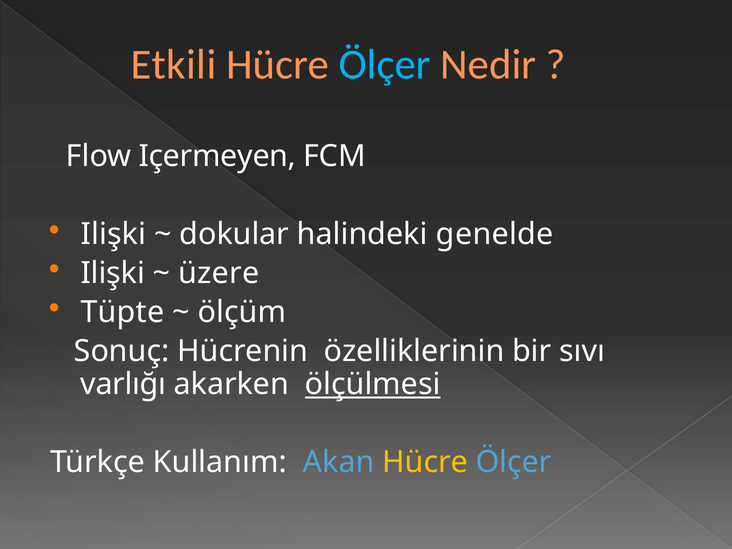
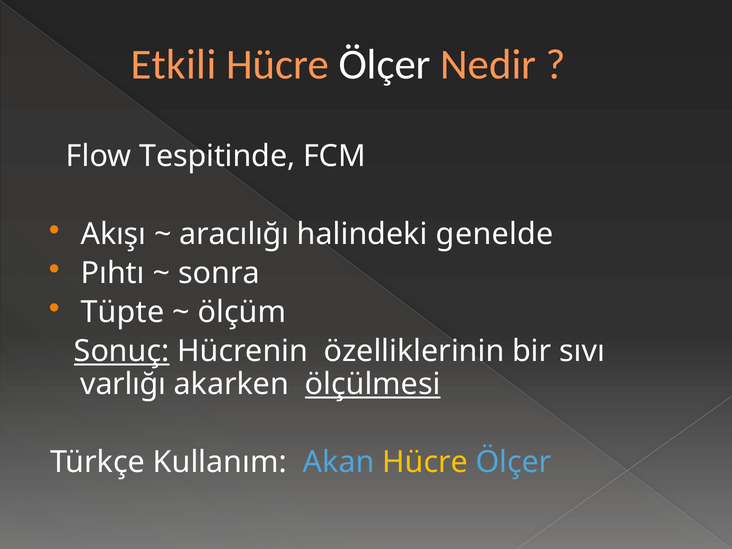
Ölçer at (385, 64) colour: light blue -> white
Içermeyen: Içermeyen -> Tespitinde
Ilişki at (113, 234): Ilişki -> Akışı
dokular: dokular -> aracılığı
Ilişki at (113, 273): Ilişki -> Pıhtı
üzere: üzere -> sonra
Sonuç underline: none -> present
